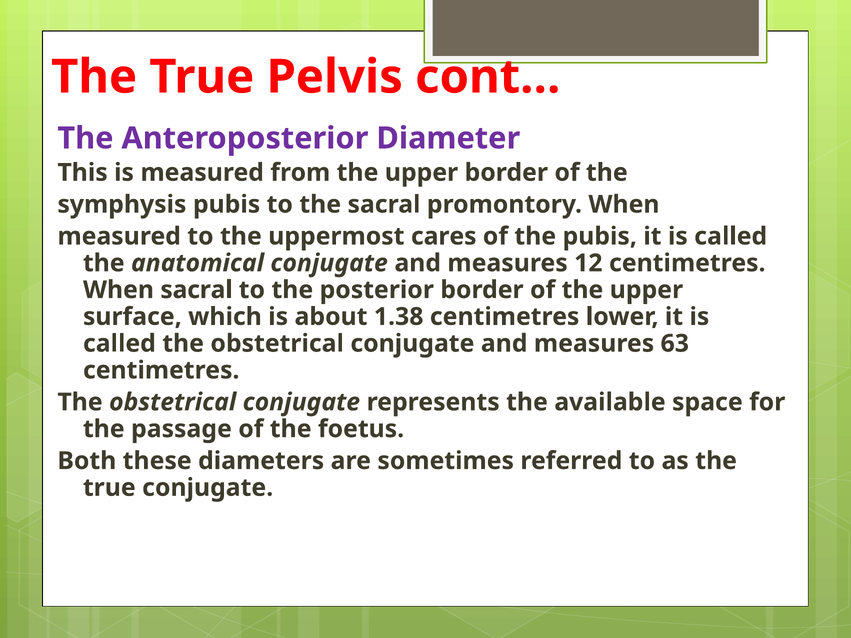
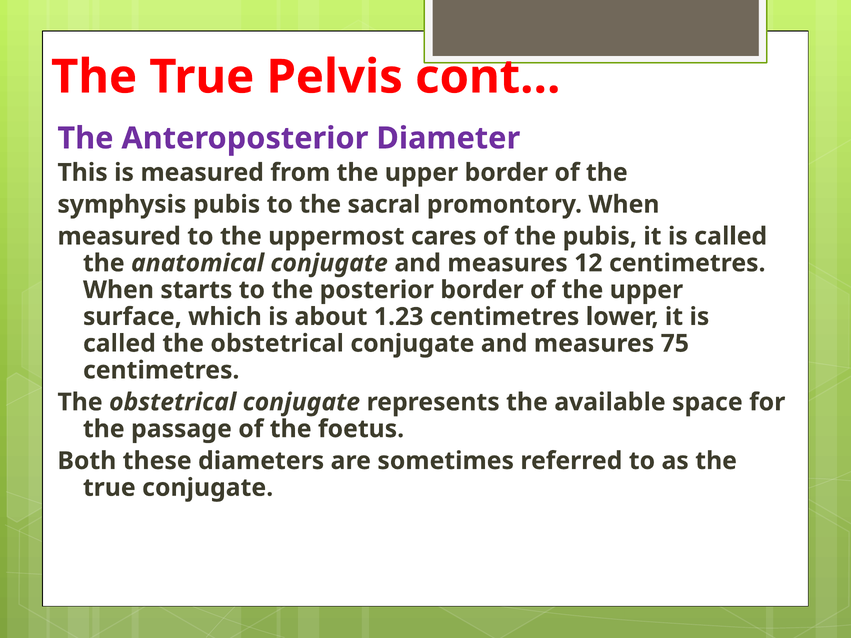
When sacral: sacral -> starts
1.38: 1.38 -> 1.23
63: 63 -> 75
